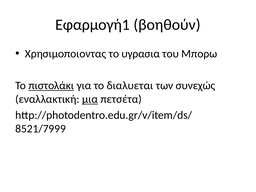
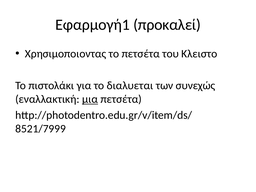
βοηθούν: βοηθούν -> προκαλεί
το υγρασια: υγρασια -> πετσέτα
Μπορω: Μπορω -> Κλειστο
πιστολάκι underline: present -> none
